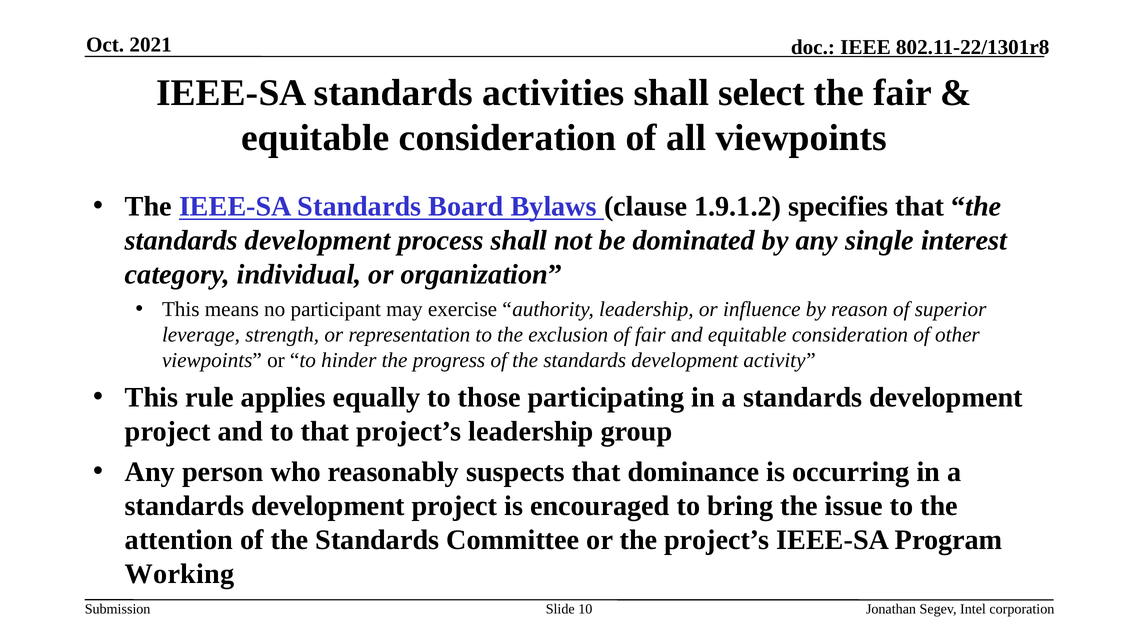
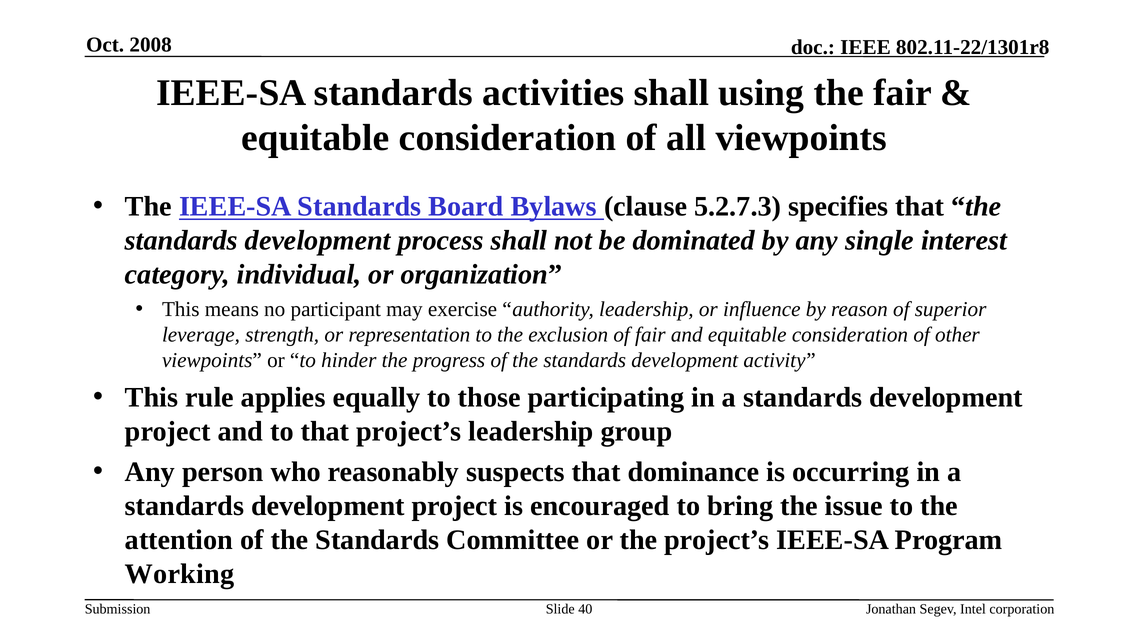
2021: 2021 -> 2008
select: select -> using
1.9.1.2: 1.9.1.2 -> 5.2.7.3
10: 10 -> 40
